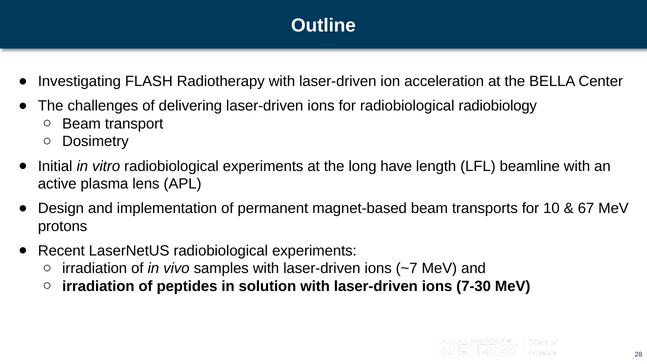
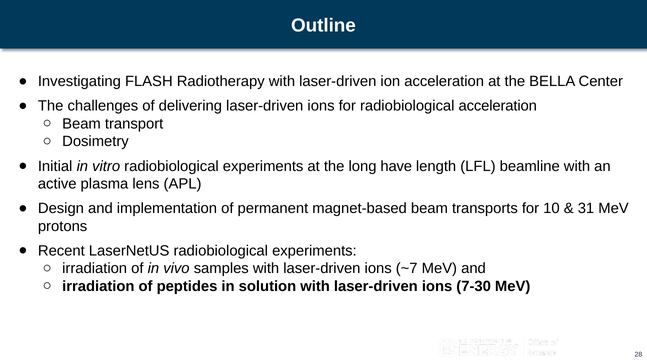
radiobiological radiobiology: radiobiology -> acceleration
67: 67 -> 31
